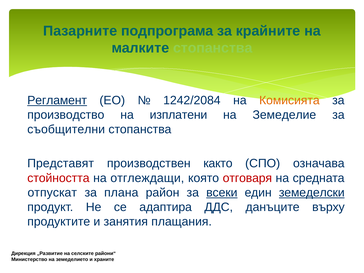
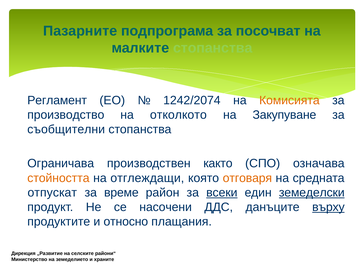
крайните: крайните -> посочват
Регламент underline: present -> none
1242/2084: 1242/2084 -> 1242/2074
изплатени: изплатени -> отколкото
Земеделие: Земеделие -> Закупуване
Представят: Представят -> Ограничава
стойността colour: red -> orange
отговаря colour: red -> orange
плана: плана -> време
адаптира: адаптира -> насочени
върху underline: none -> present
занятия: занятия -> относно
